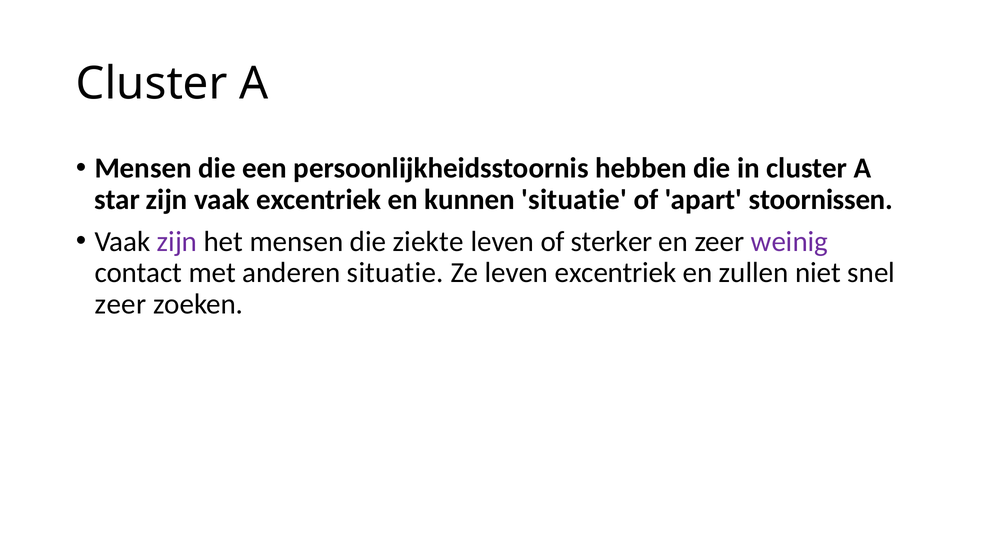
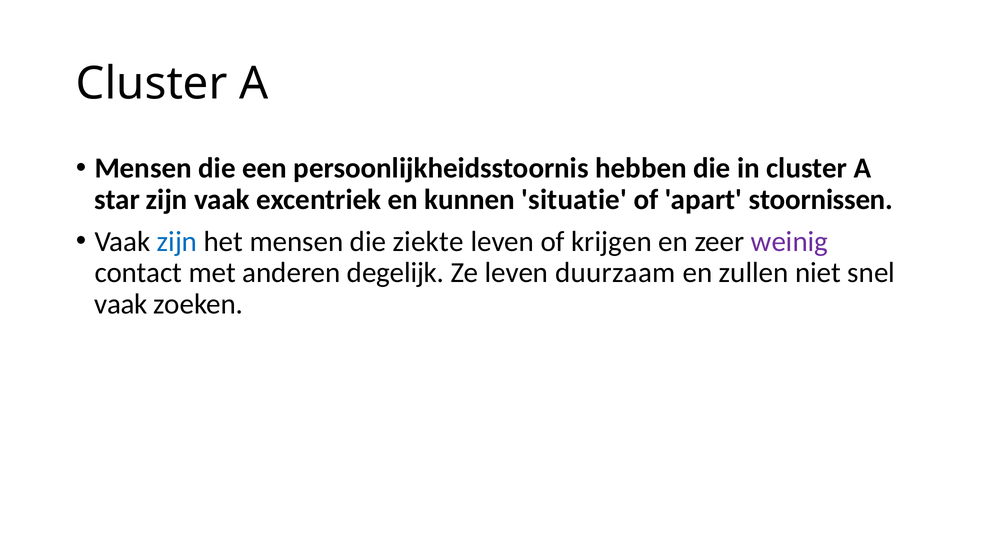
zijn at (177, 242) colour: purple -> blue
sterker: sterker -> krijgen
anderen situatie: situatie -> degelijk
leven excentriek: excentriek -> duurzaam
zeer at (121, 304): zeer -> vaak
